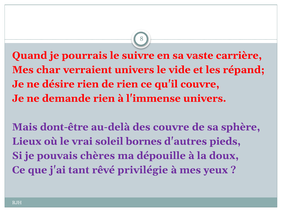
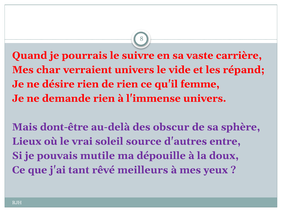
qu'il couvre: couvre -> femme
des couvre: couvre -> obscur
bornes: bornes -> source
pieds: pieds -> entre
chères: chères -> mutile
privilégie: privilégie -> meilleurs
